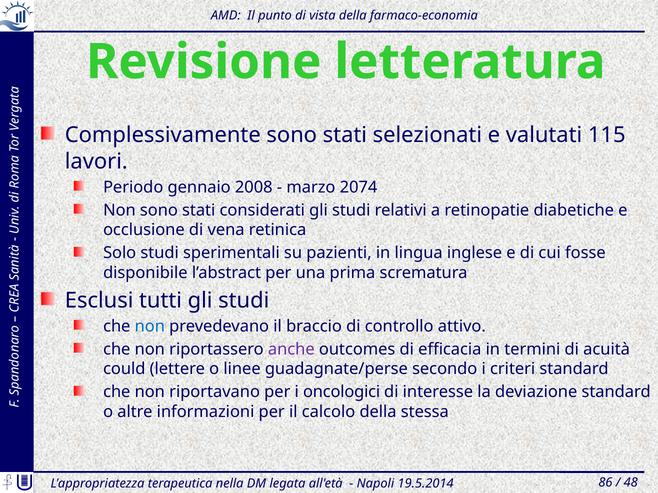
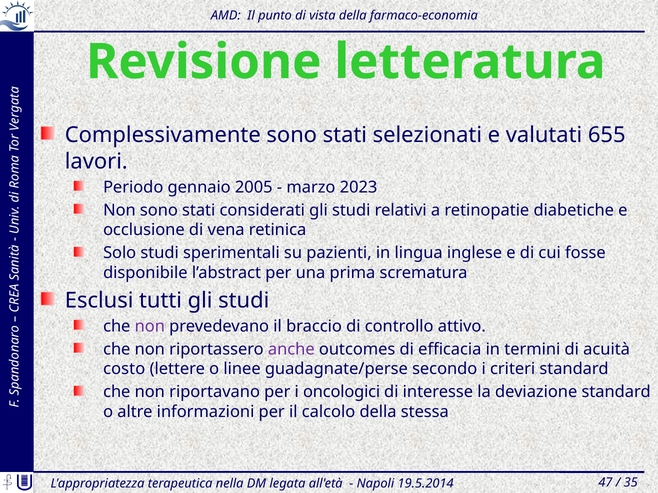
115: 115 -> 655
2008: 2008 -> 2005
2074: 2074 -> 2023
non at (150, 327) colour: blue -> purple
could: could -> costo
86: 86 -> 47
48: 48 -> 35
